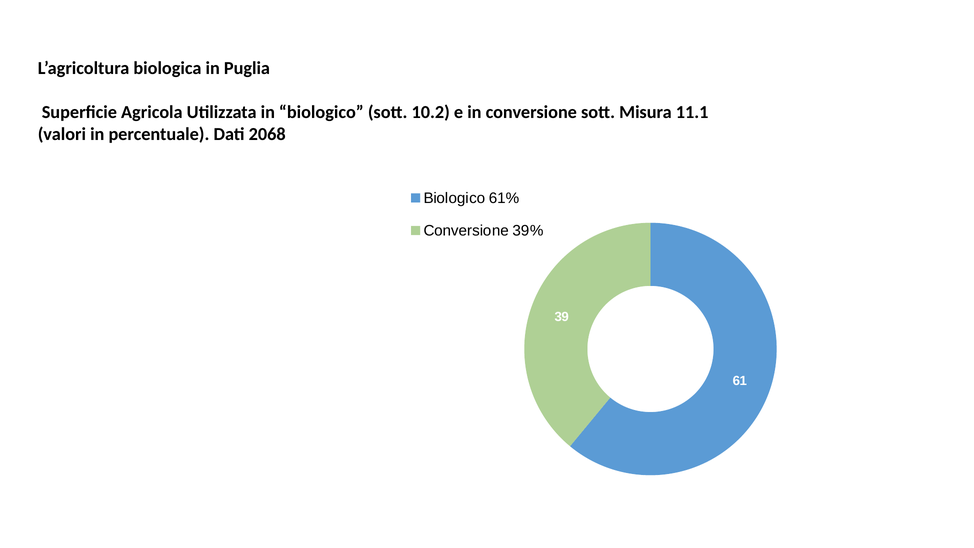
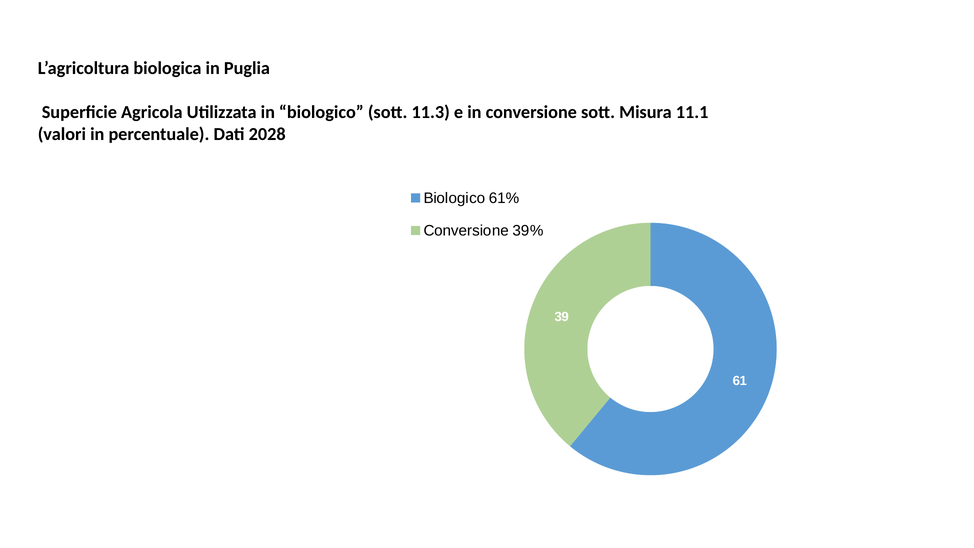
10.2: 10.2 -> 11.3
2068: 2068 -> 2028
